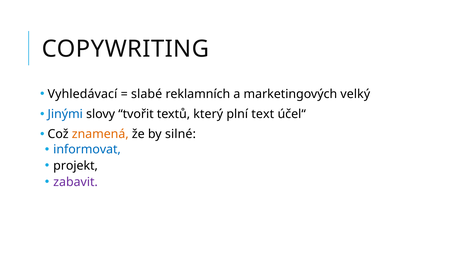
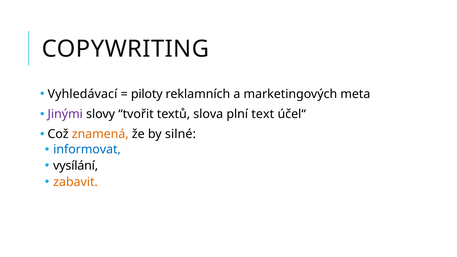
slabé: slabé -> piloty
velký: velký -> meta
Jinými colour: blue -> purple
který: který -> slova
projekt: projekt -> vysílání
zabavit colour: purple -> orange
